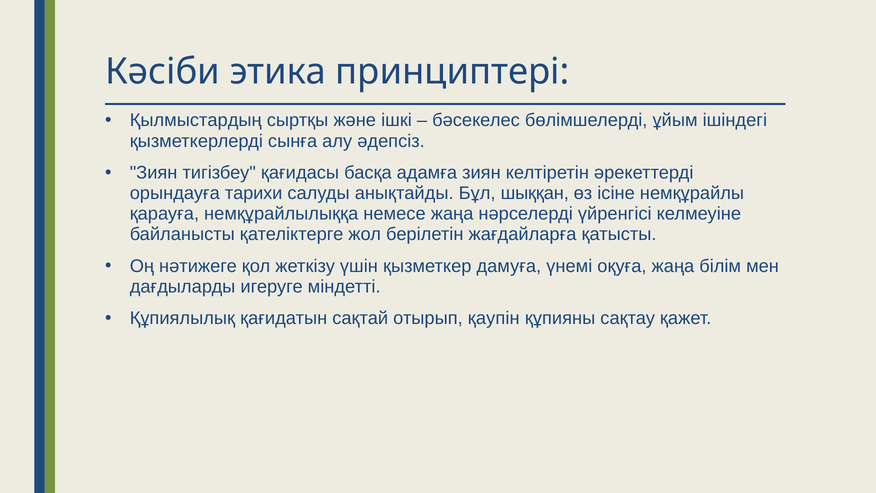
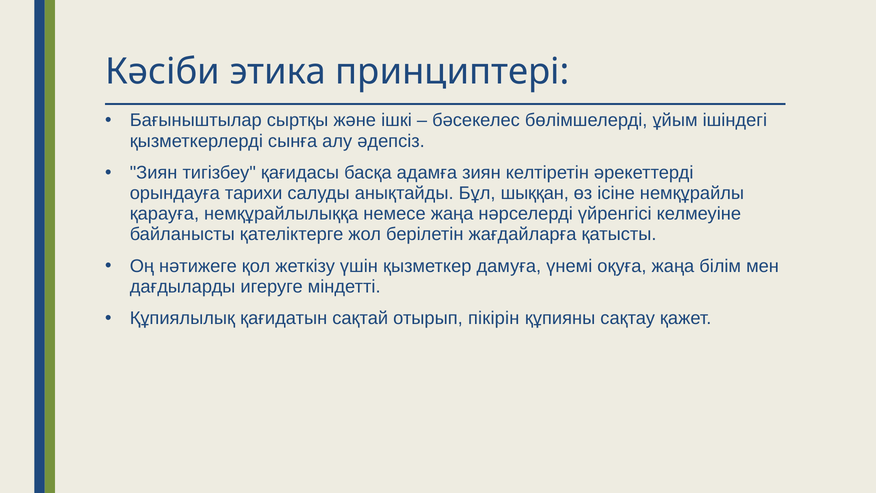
Қылмыстардың: Қылмыстардың -> Бағыныштылар
қаупін: қаупін -> пікірін
